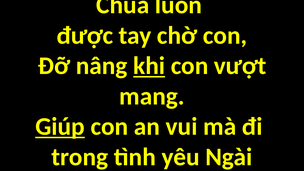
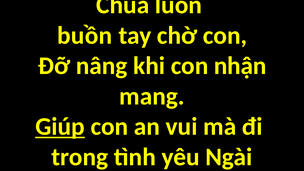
được: được -> buồn
khi underline: present -> none
vượt: vượt -> nhận
